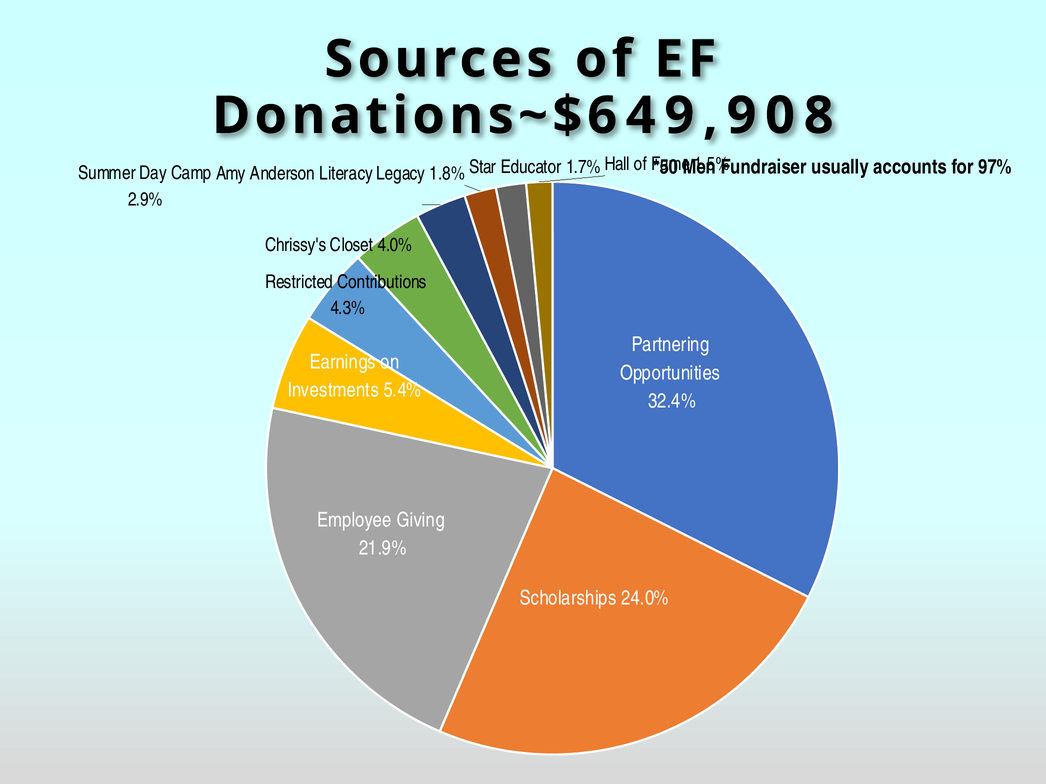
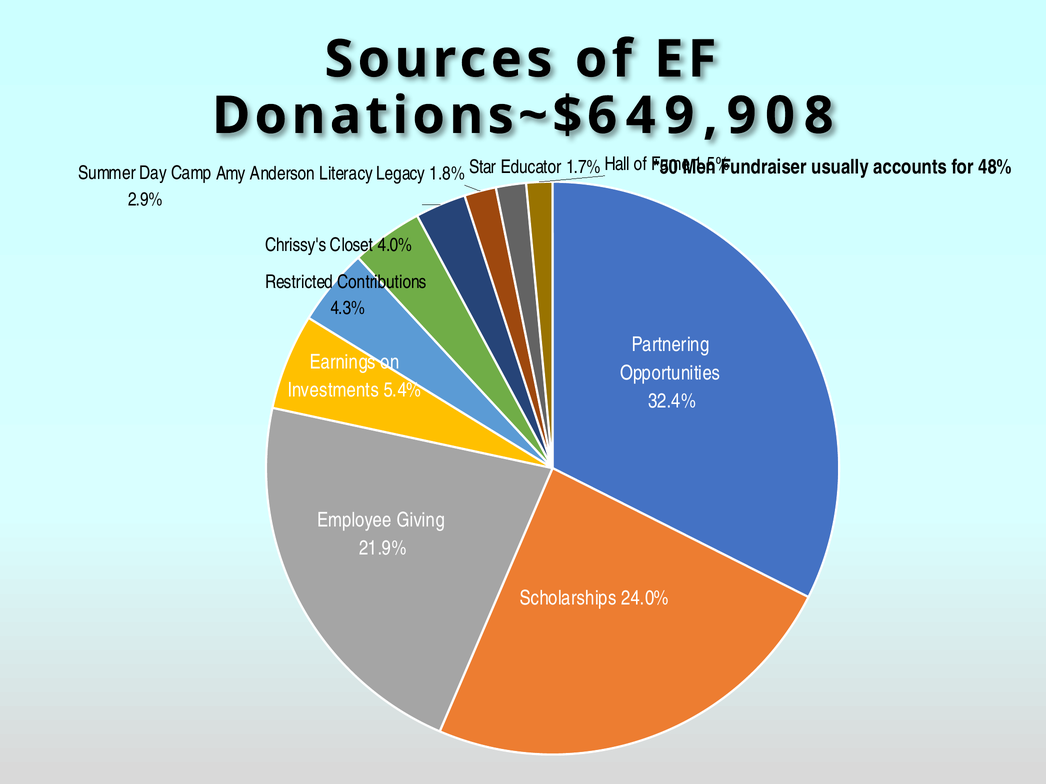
97%: 97% -> 48%
